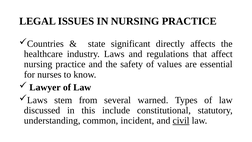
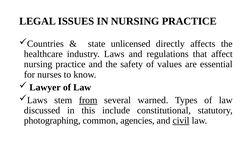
significant: significant -> unlicensed
from underline: none -> present
understanding: understanding -> photographing
incident: incident -> agencies
